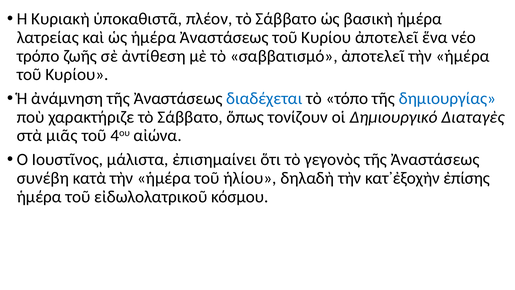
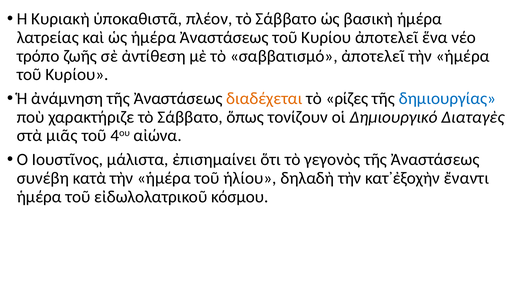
διαδέχεται colour: blue -> orange
τόπο: τόπο -> ρίζες
ἐπίσης: ἐπίσης -> ἔναντι
